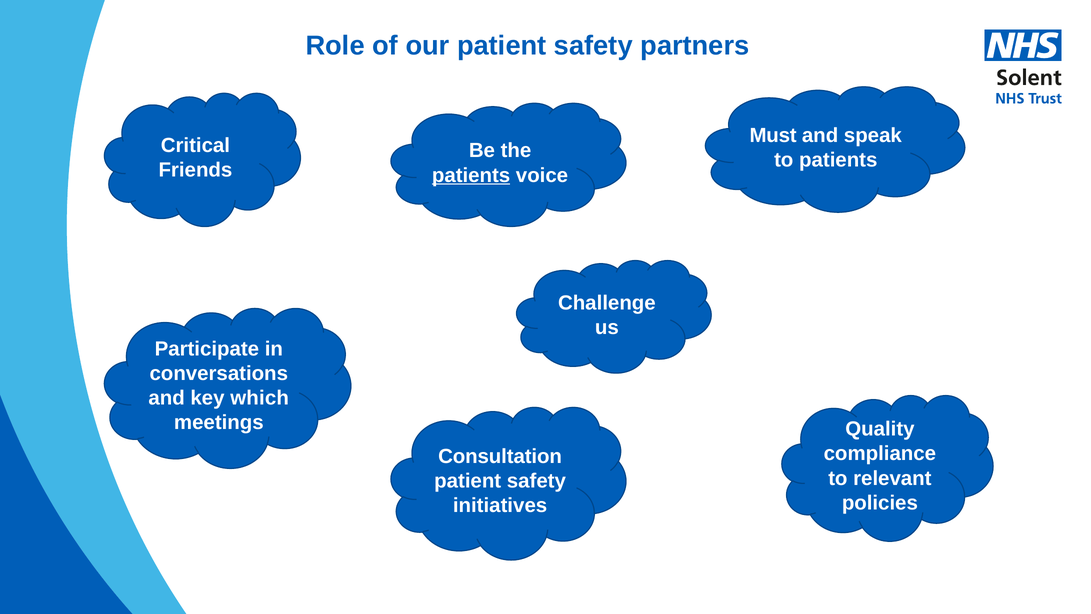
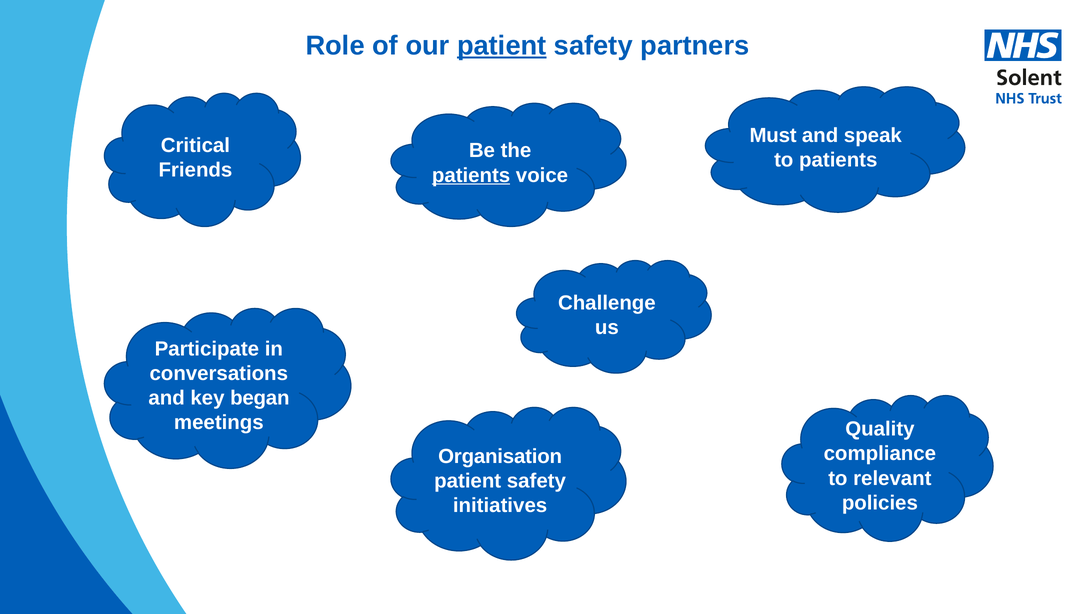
patient at (502, 46) underline: none -> present
which: which -> began
Consultation: Consultation -> Organisation
